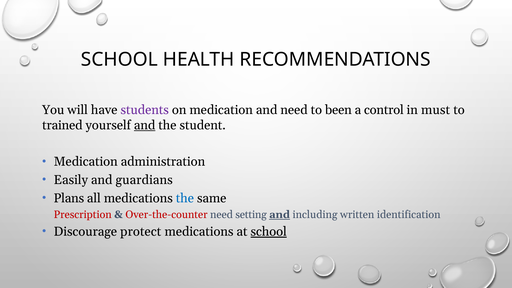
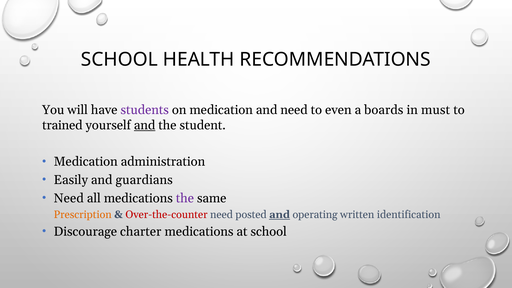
been: been -> even
control: control -> boards
Plans at (69, 198): Plans -> Need
the at (185, 198) colour: blue -> purple
Prescription colour: red -> orange
setting: setting -> posted
including: including -> operating
protect: protect -> charter
school at (269, 232) underline: present -> none
